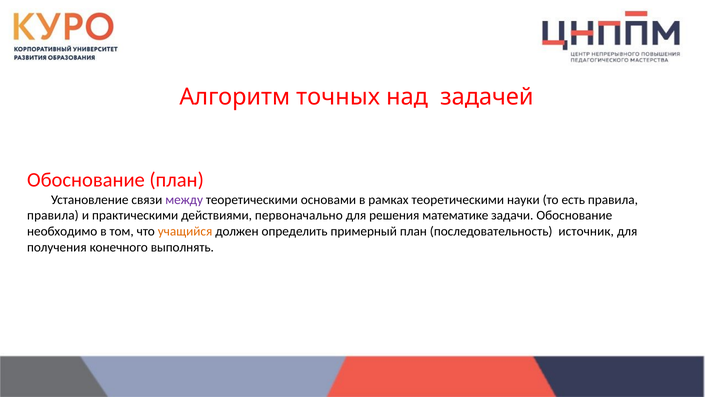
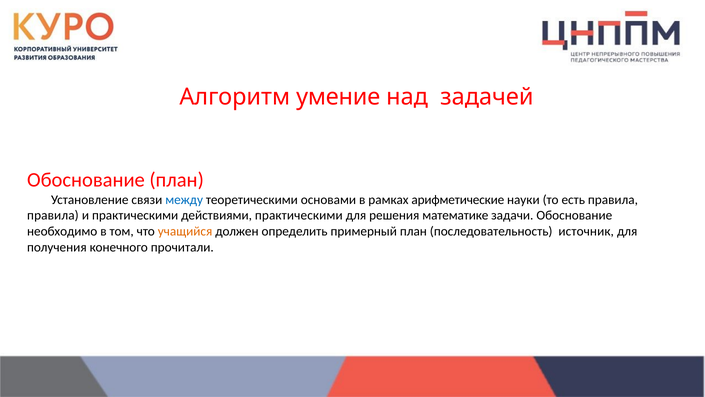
точных: точных -> умение
между colour: purple -> blue
рамках теоретическими: теоретическими -> арифметические
действиями первоначально: первоначально -> практическими
выполнять: выполнять -> прочитали
